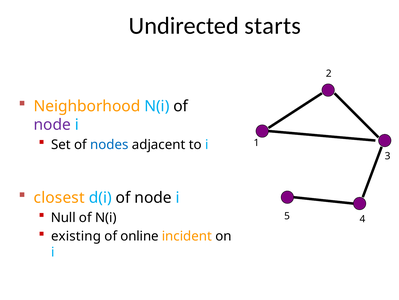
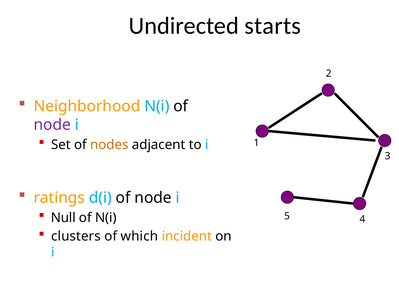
nodes colour: blue -> orange
closest: closest -> ratings
existing: existing -> clusters
online: online -> which
